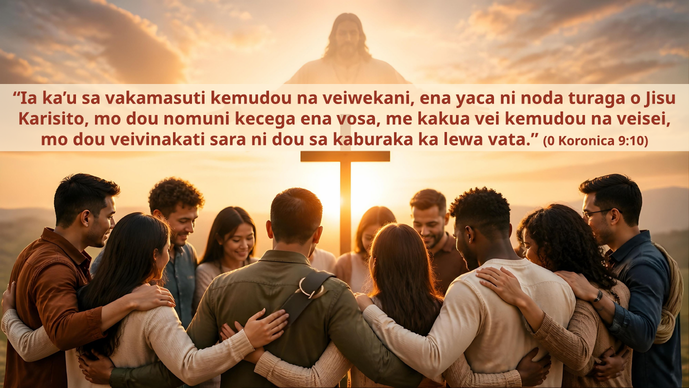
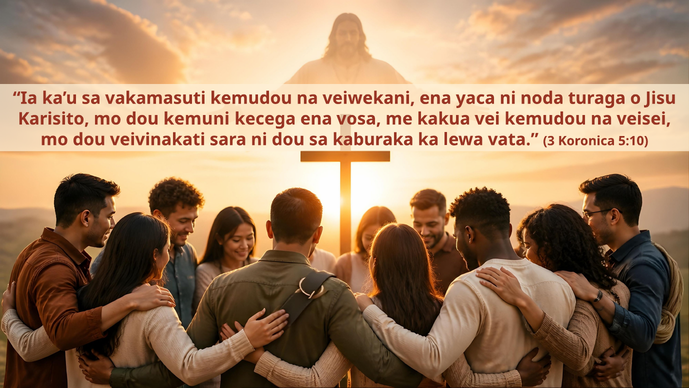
nomuni: nomuni -> kemuni
0: 0 -> 3
9:10: 9:10 -> 5:10
